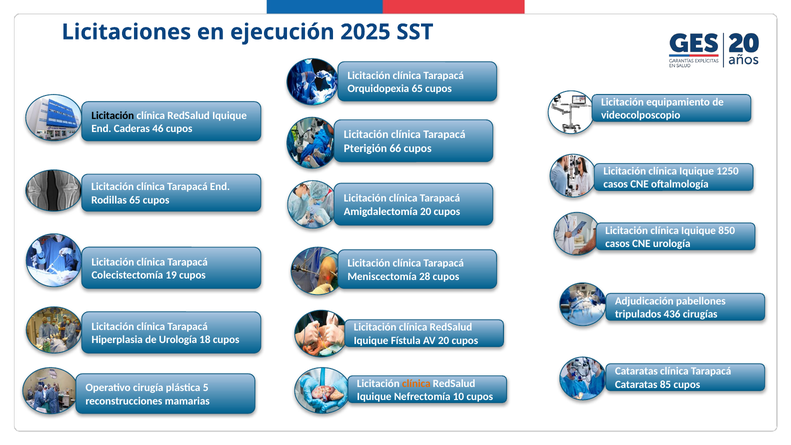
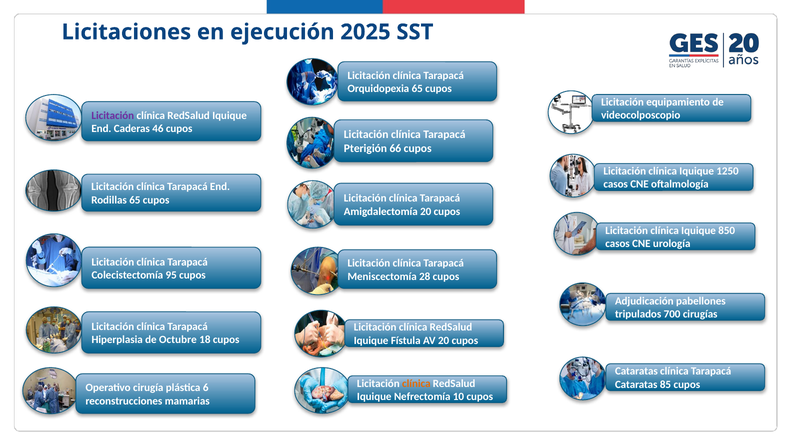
Licitación at (113, 115) colour: black -> purple
19: 19 -> 95
436: 436 -> 700
de Urología: Urología -> Octubre
5: 5 -> 6
